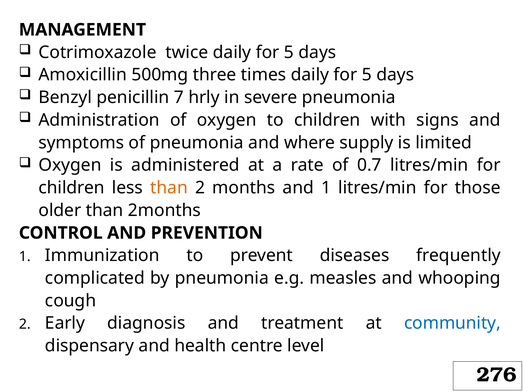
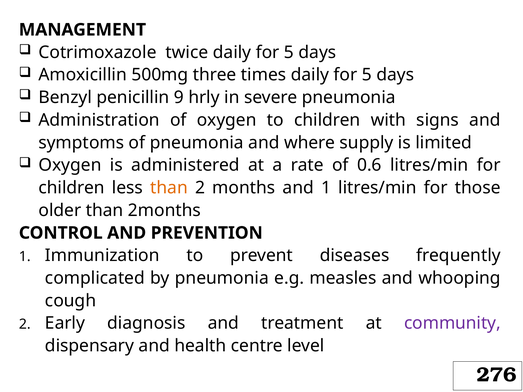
7: 7 -> 9
0.7: 0.7 -> 0.6
community colour: blue -> purple
